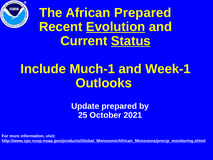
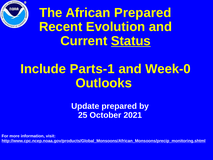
Evolution underline: present -> none
Much-1: Much-1 -> Parts-1
Week-1: Week-1 -> Week-0
